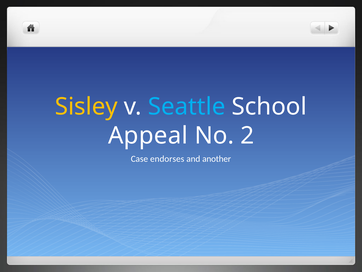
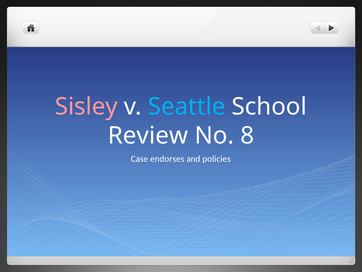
Sisley colour: yellow -> pink
Appeal: Appeal -> Review
2: 2 -> 8
another: another -> policies
